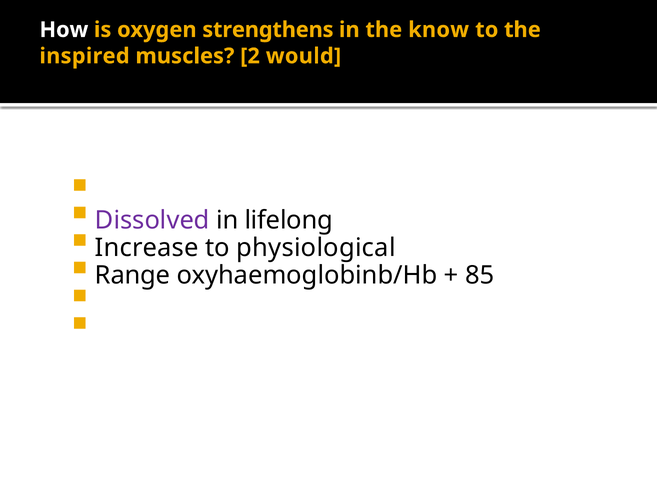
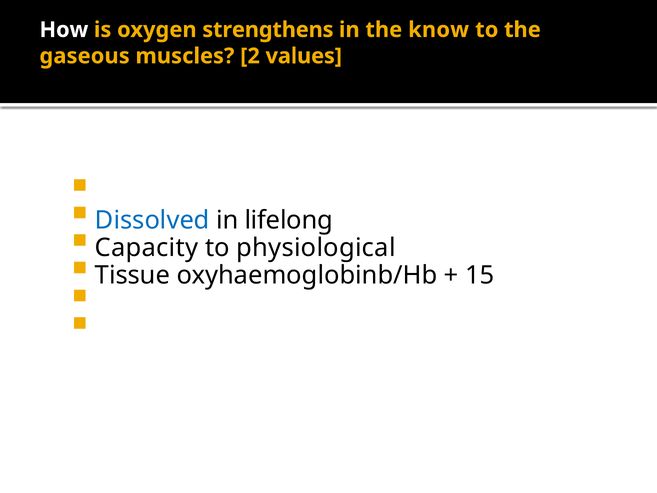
inspired: inspired -> gaseous
would: would -> values
Dissolved colour: purple -> blue
Increase: Increase -> Capacity
Range: Range -> Tissue
85: 85 -> 15
